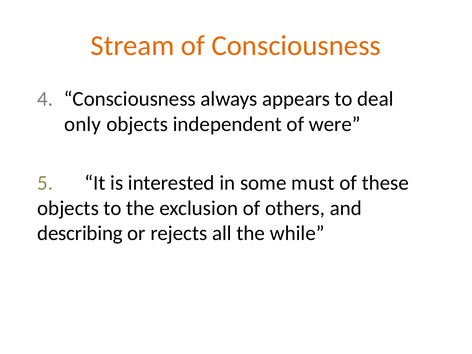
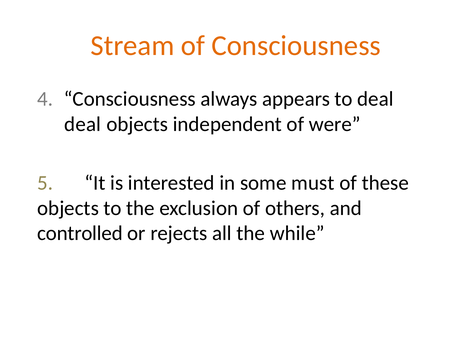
only at (83, 124): only -> deal
describing: describing -> controlled
